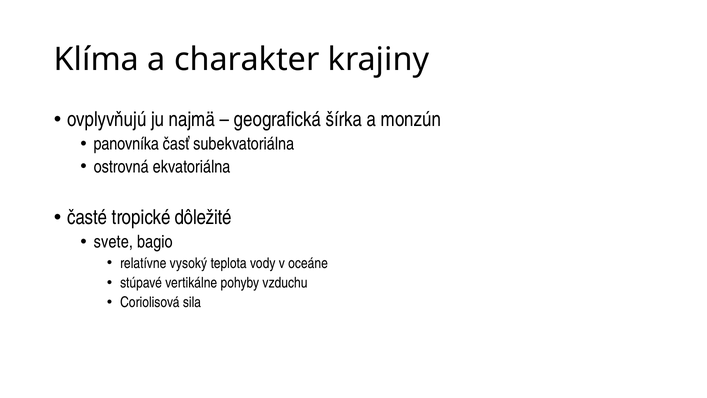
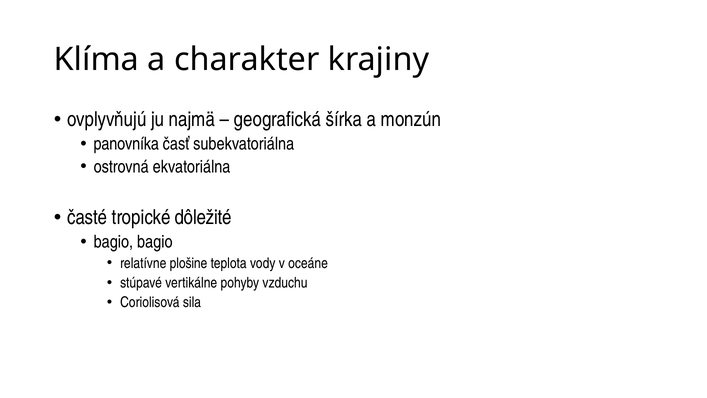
svete at (113, 242): svete -> bagio
vysoký: vysoký -> plošine
